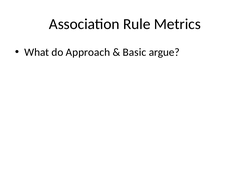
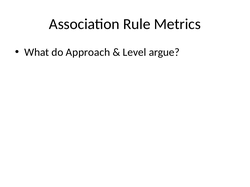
Basic: Basic -> Level
